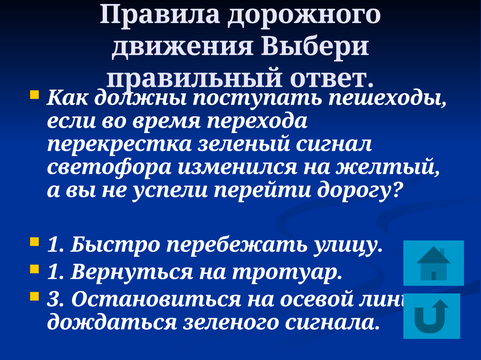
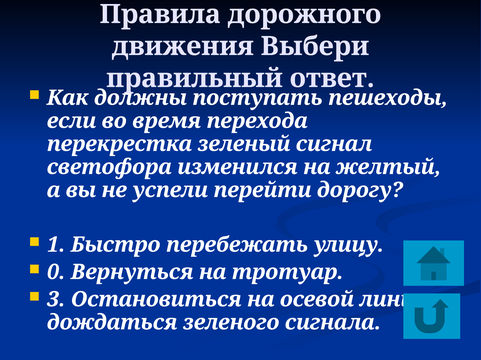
1 at (56, 273): 1 -> 0
